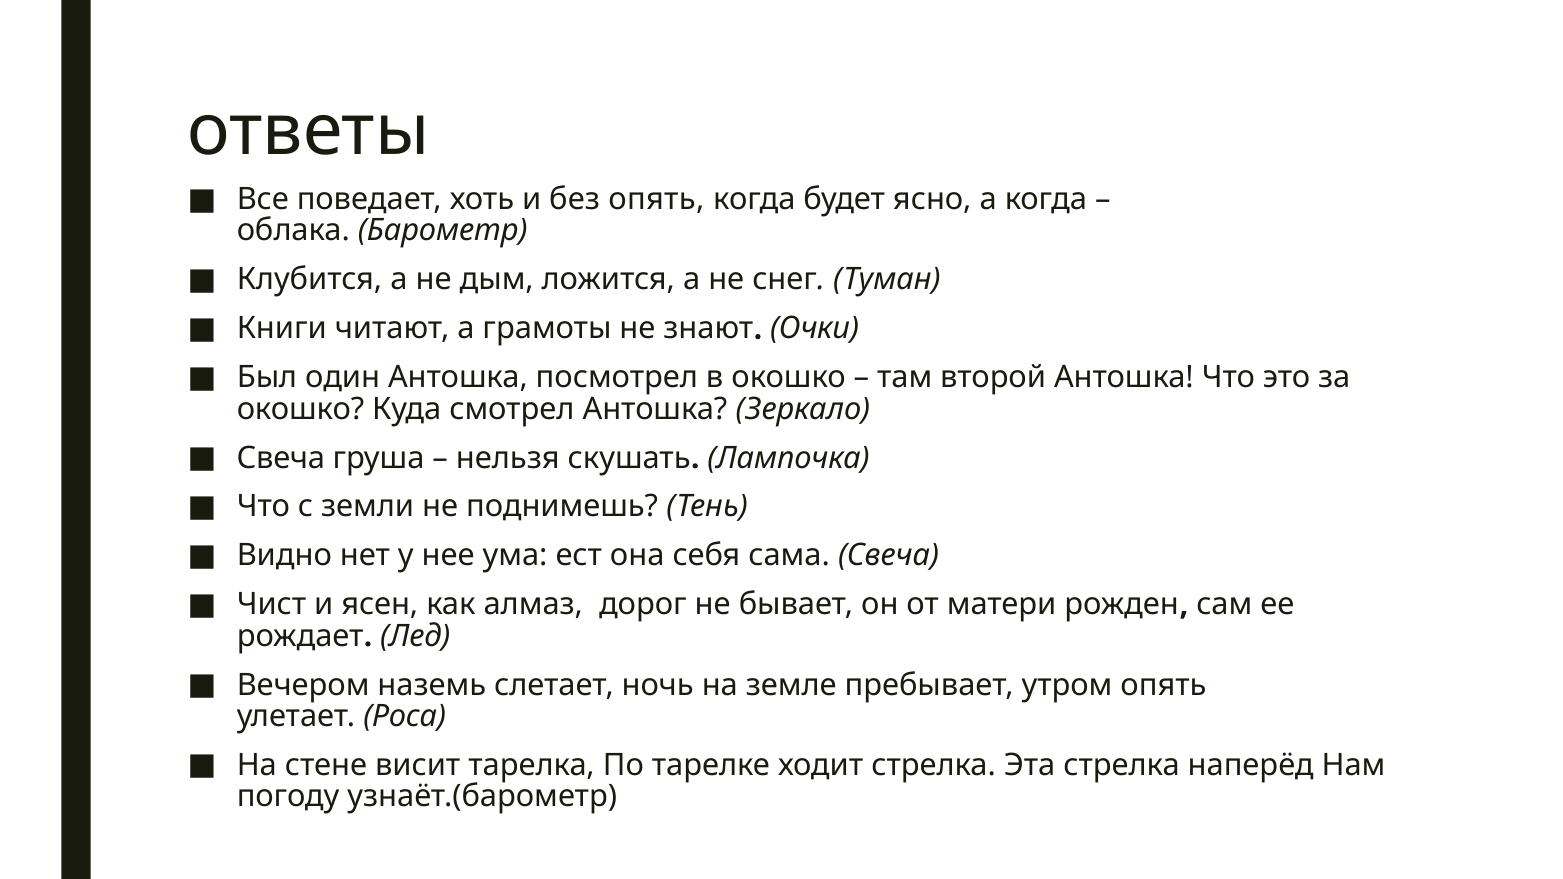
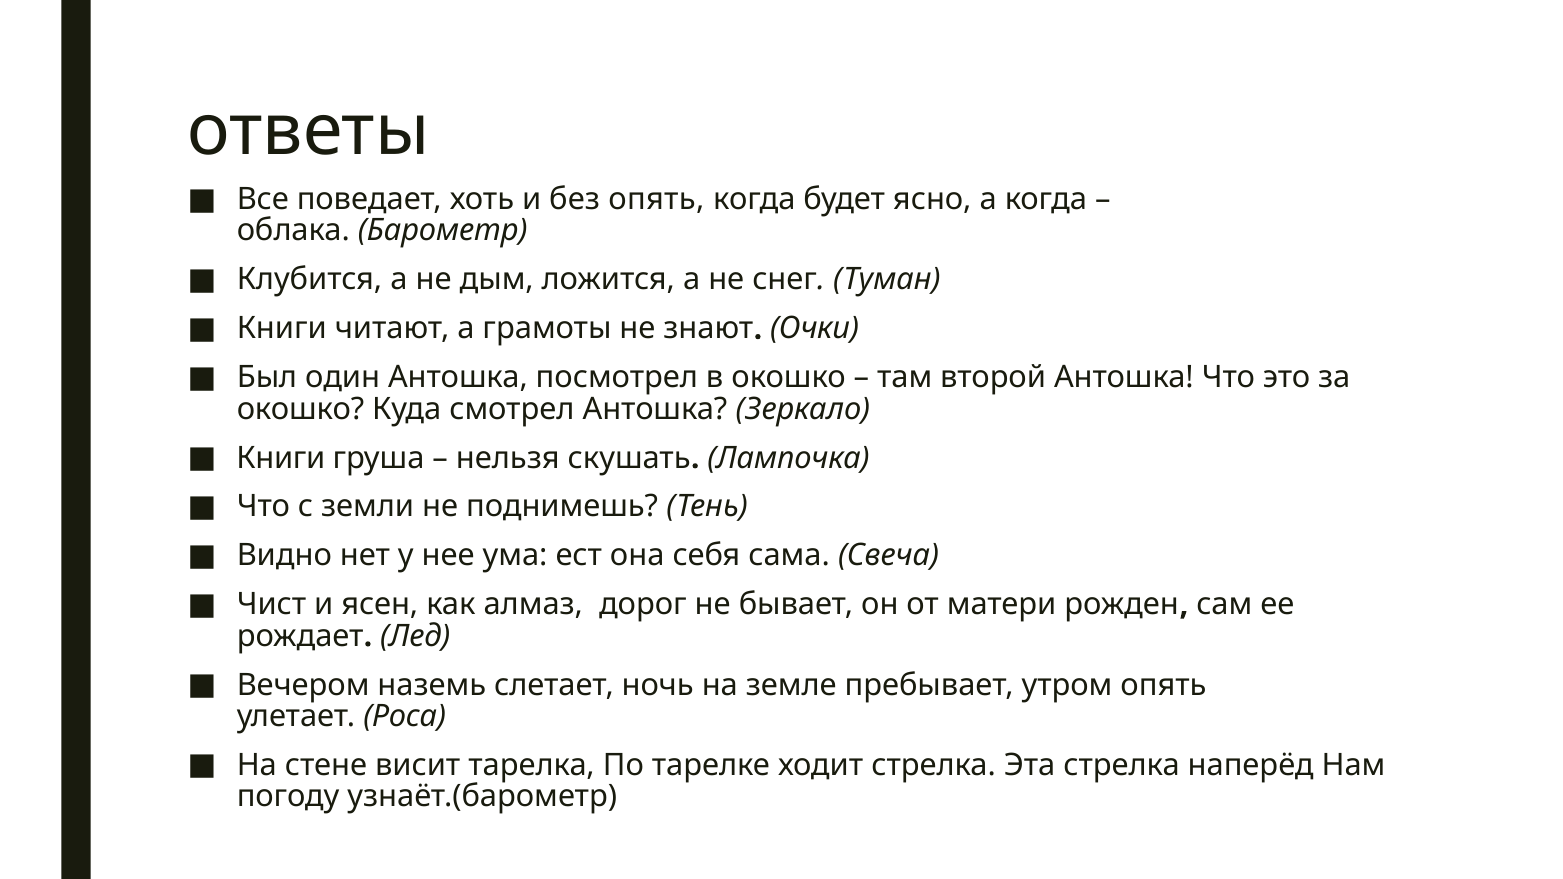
Свеча at (281, 458): Свеча -> Книги
